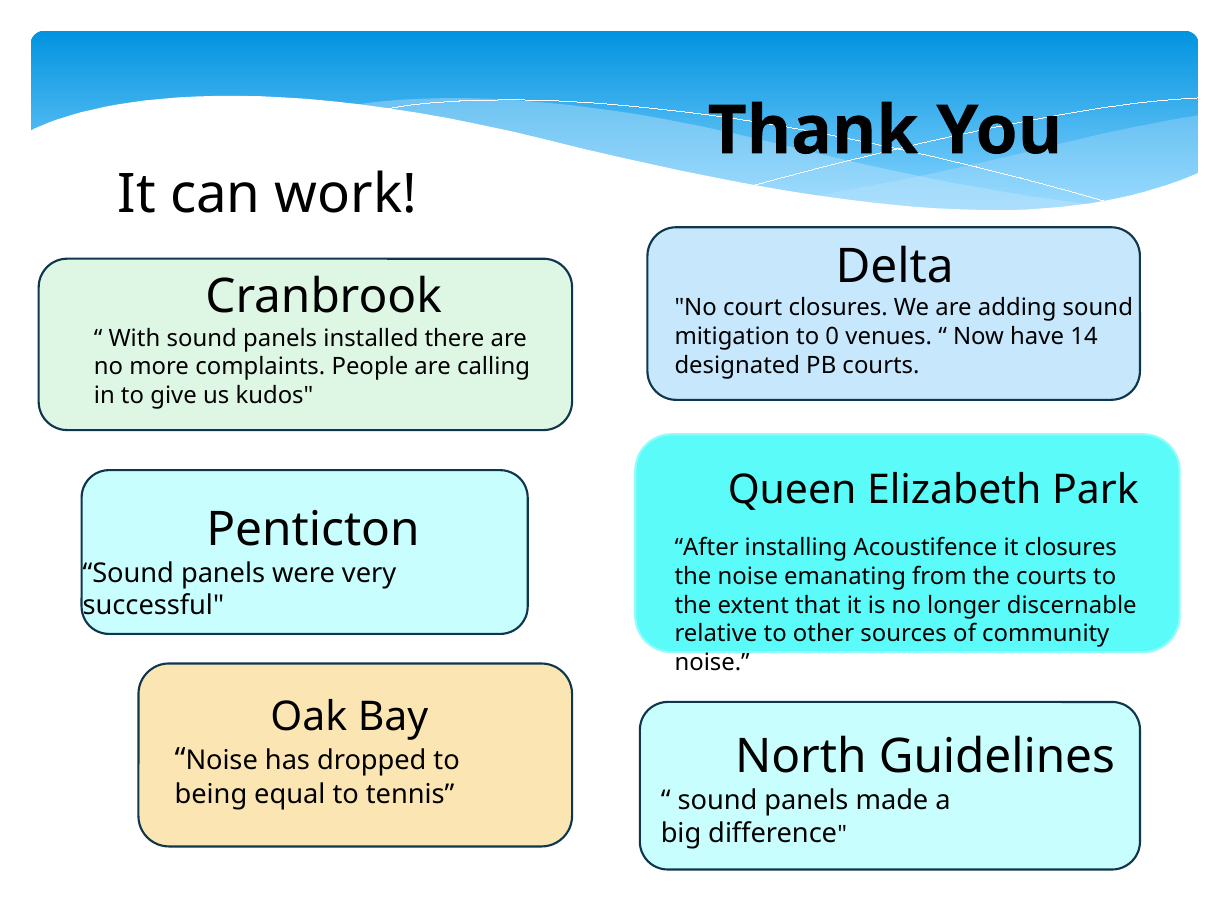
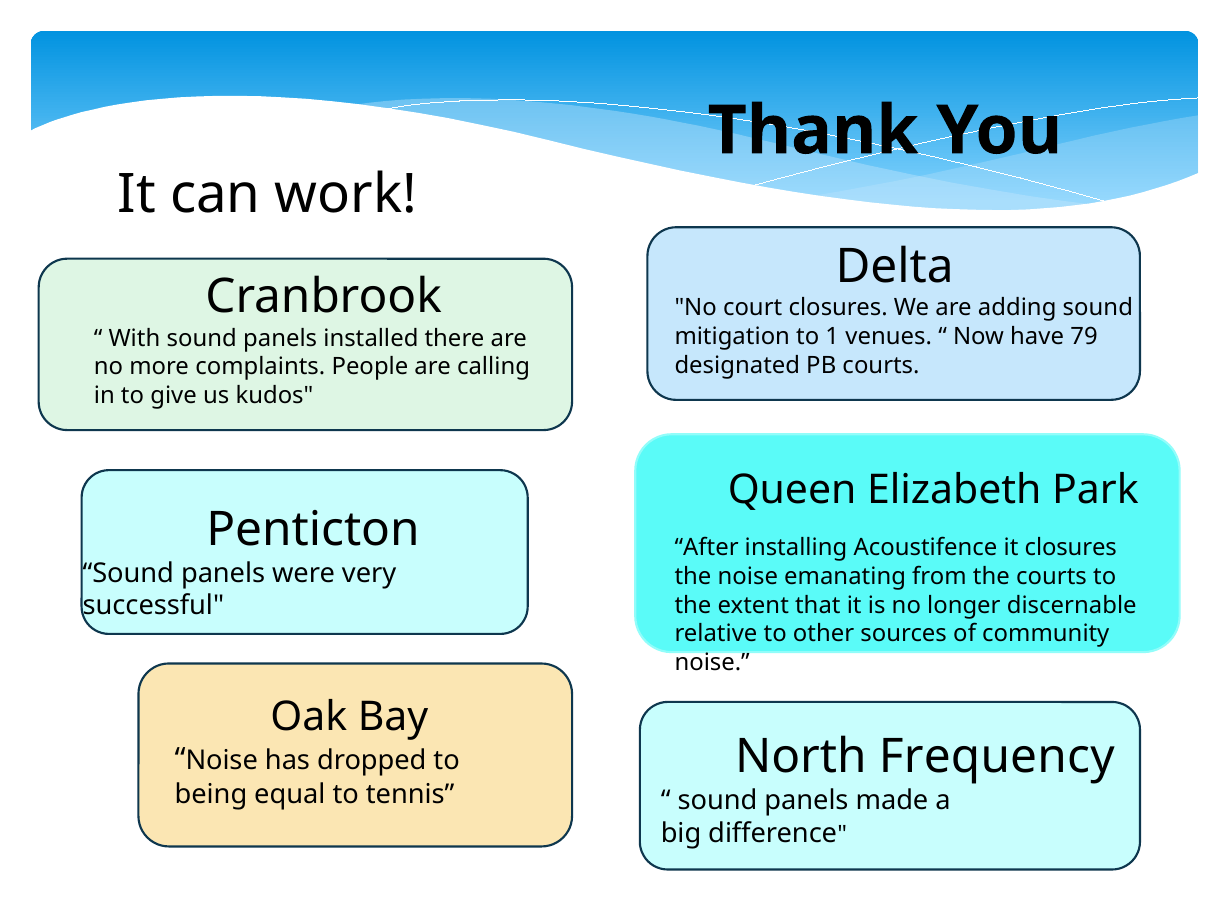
0: 0 -> 1
14: 14 -> 79
Guidelines: Guidelines -> Frequency
